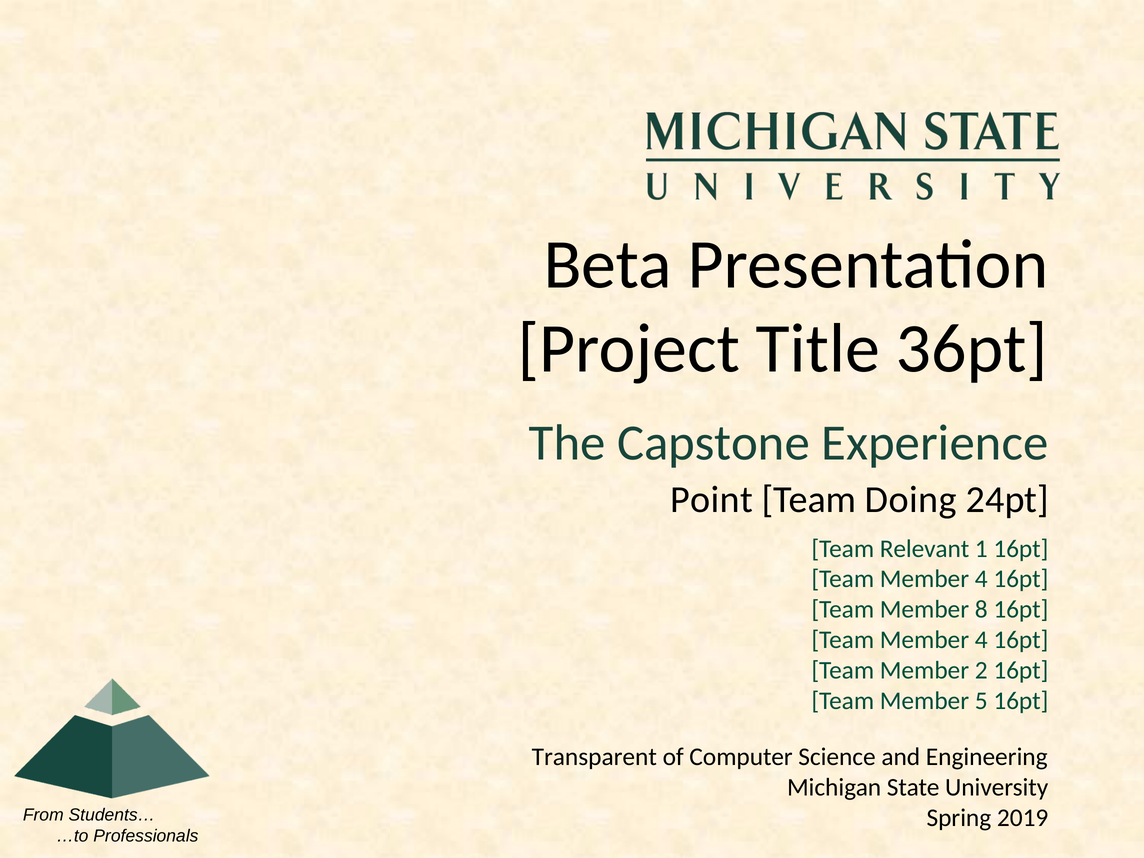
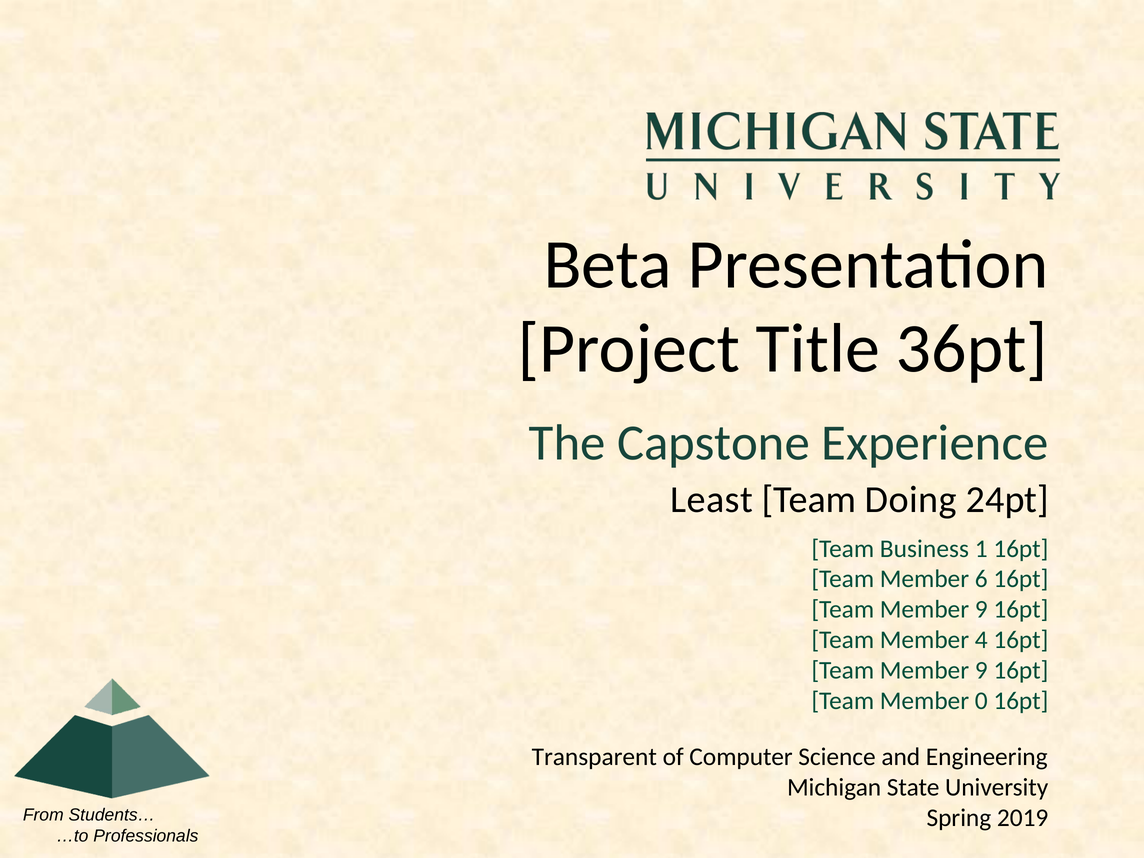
Point: Point -> Least
Relevant: Relevant -> Business
4 at (981, 579): 4 -> 6
8 at (981, 610): 8 -> 9
2 at (981, 671): 2 -> 9
5: 5 -> 0
